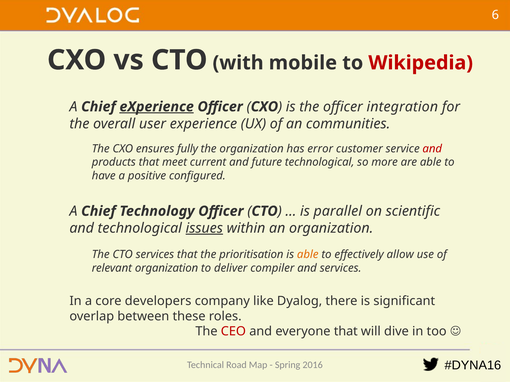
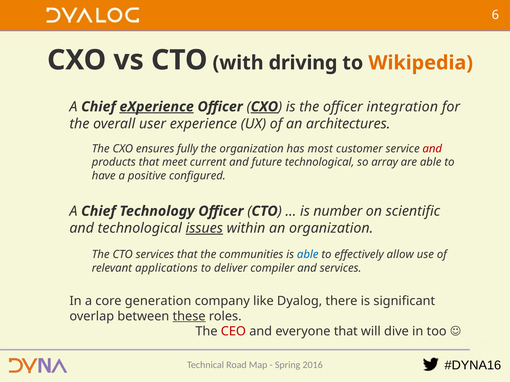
mobile: mobile -> driving
Wikipedia colour: red -> orange
CXO at (264, 107) underline: none -> present
communities: communities -> architectures
error: error -> most
more: more -> array
parallel: parallel -> number
prioritisation: prioritisation -> communities
able at (308, 255) colour: orange -> blue
relevant organization: organization -> applications
developers: developers -> generation
these underline: none -> present
